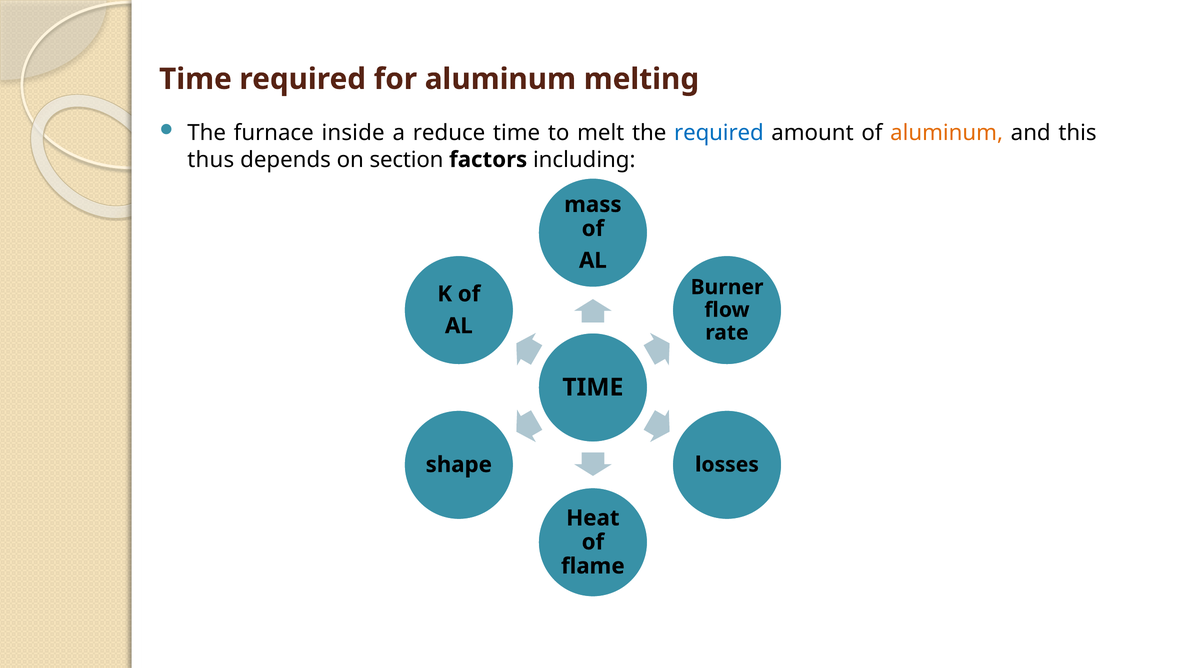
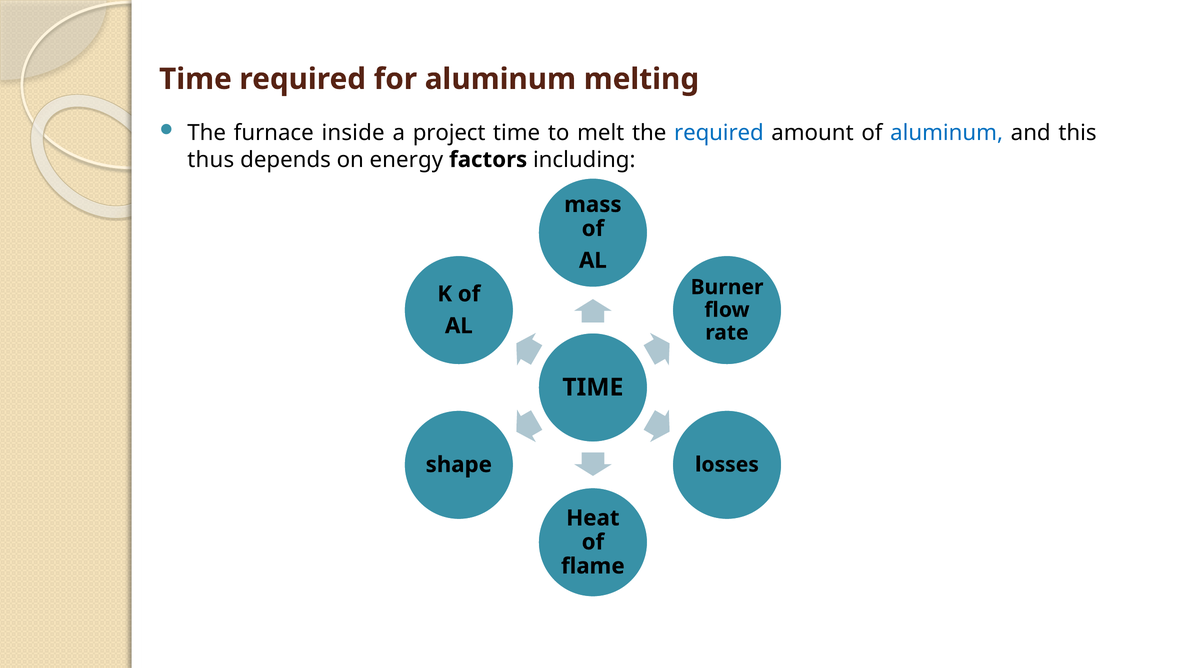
reduce: reduce -> project
aluminum at (947, 133) colour: orange -> blue
section: section -> energy
